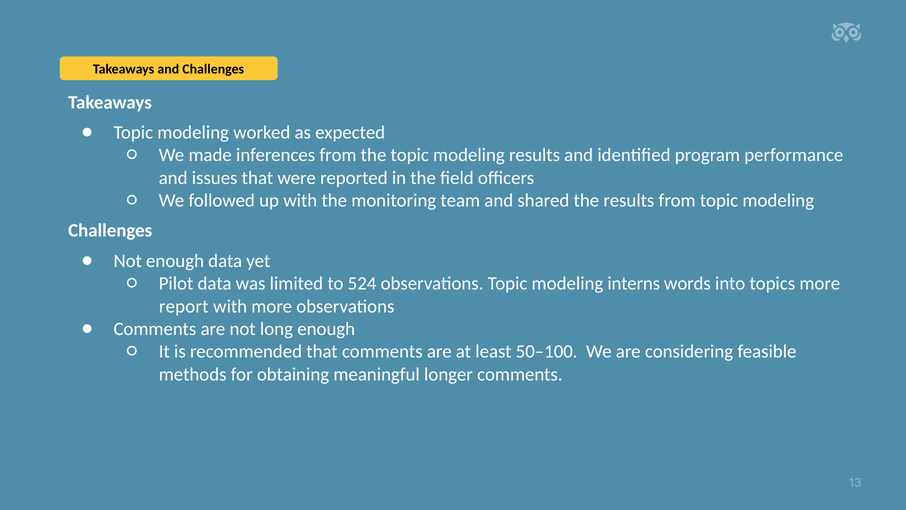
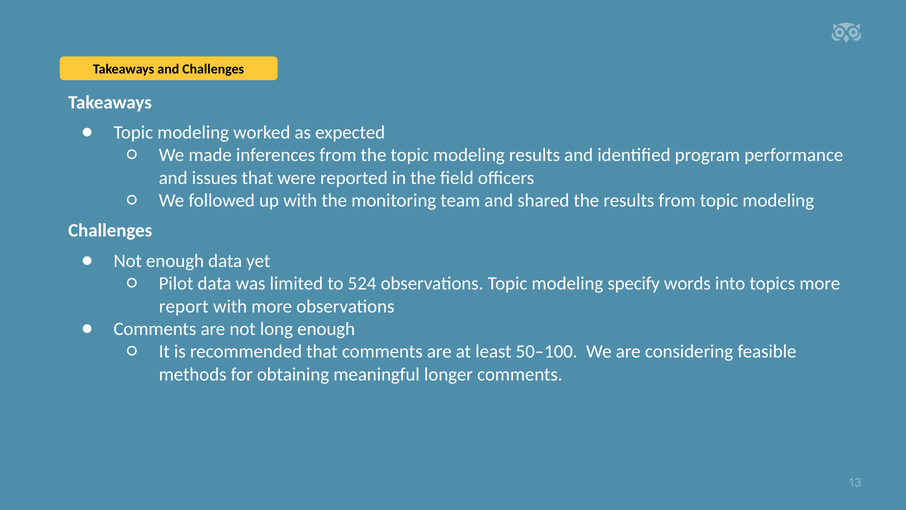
interns: interns -> specify
